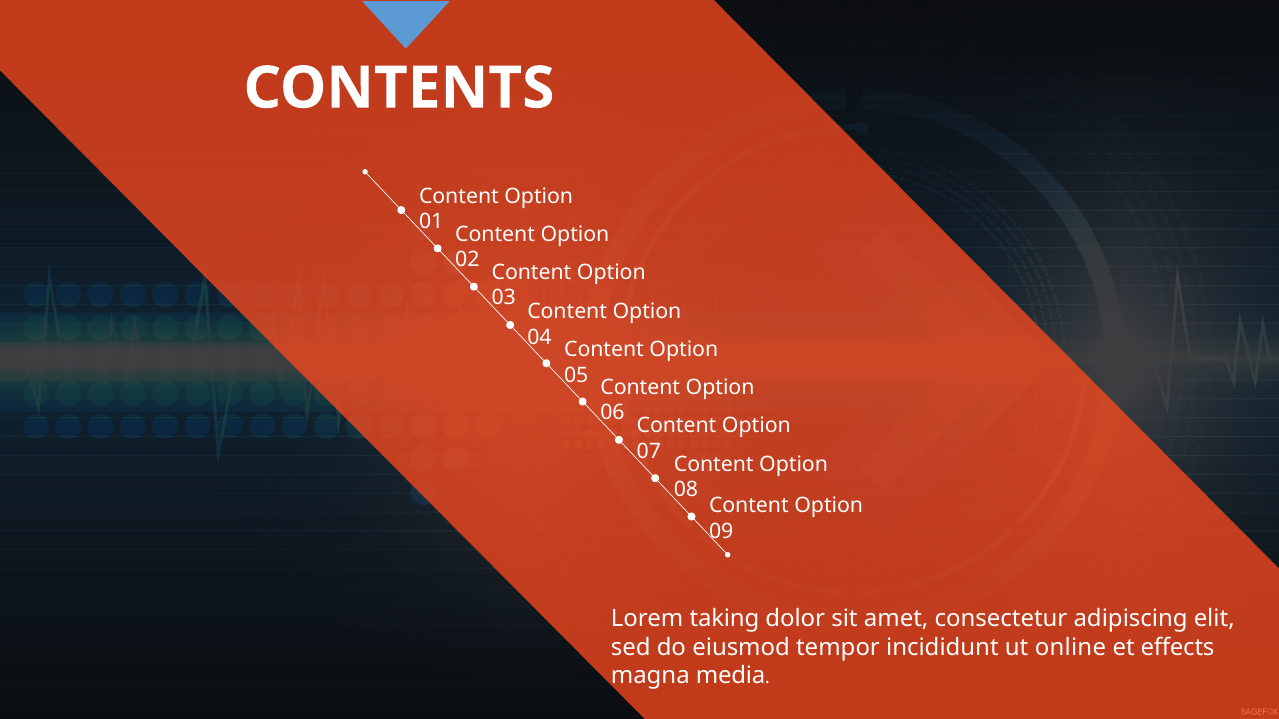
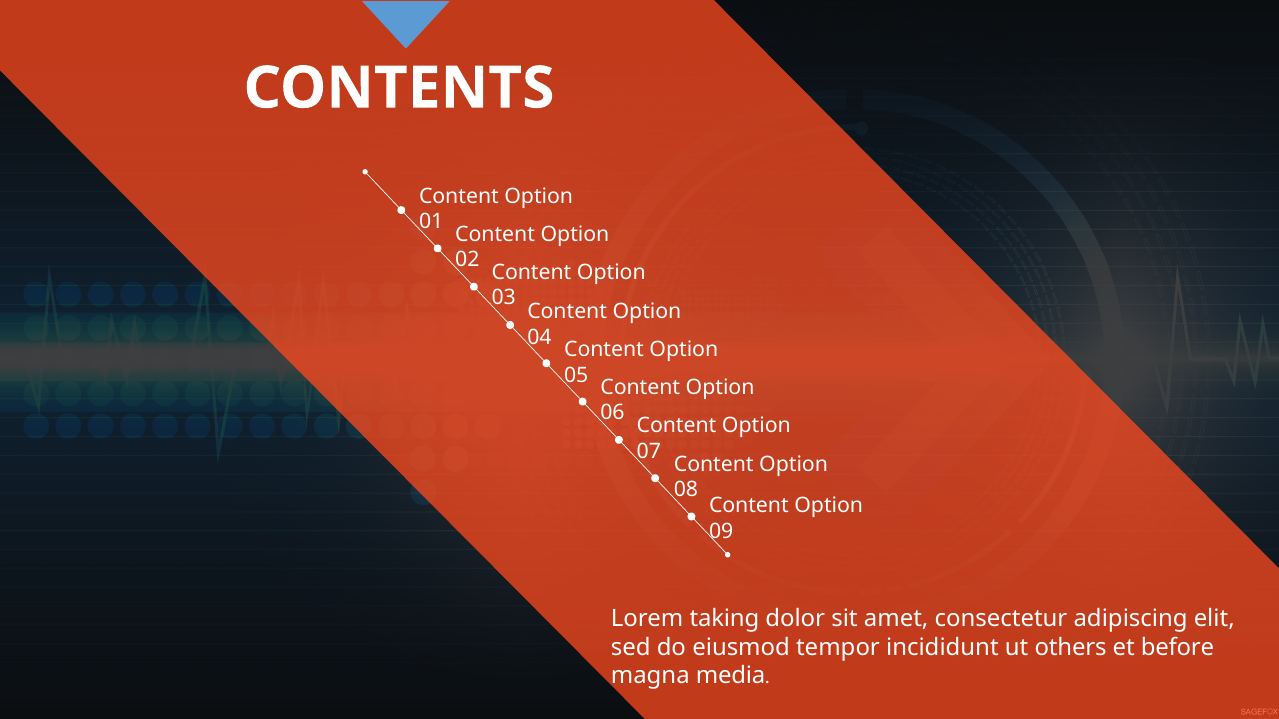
online: online -> others
effects: effects -> before
